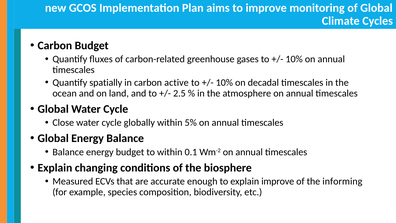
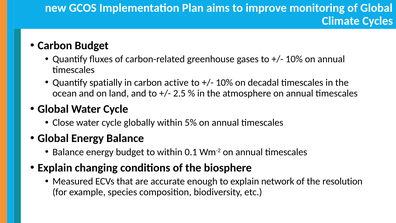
explain improve: improve -> network
informing: informing -> resolution
